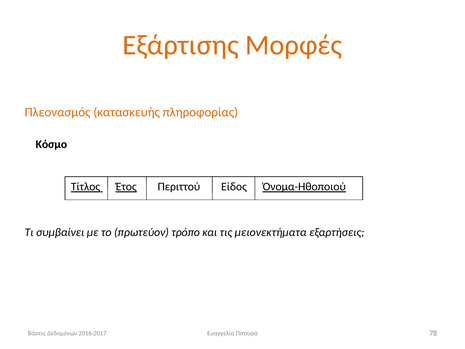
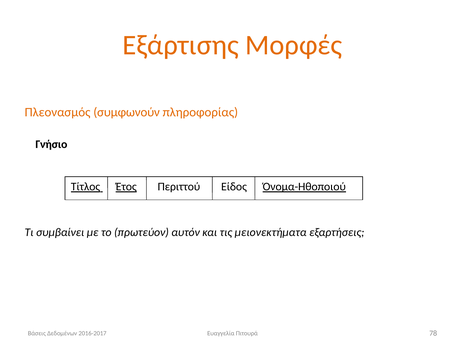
κατασκευής: κατασκευής -> συμφωνούν
Κόσμο: Κόσμο -> Γνήσιο
τρόπο: τρόπο -> αυτόν
